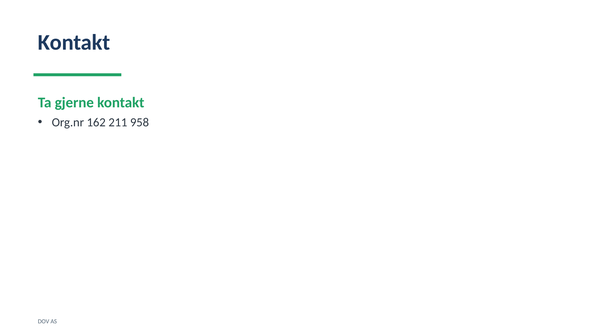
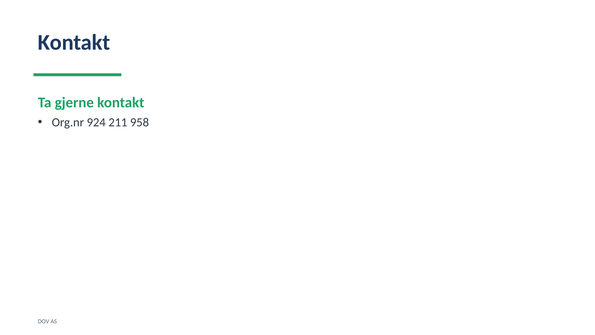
162: 162 -> 924
